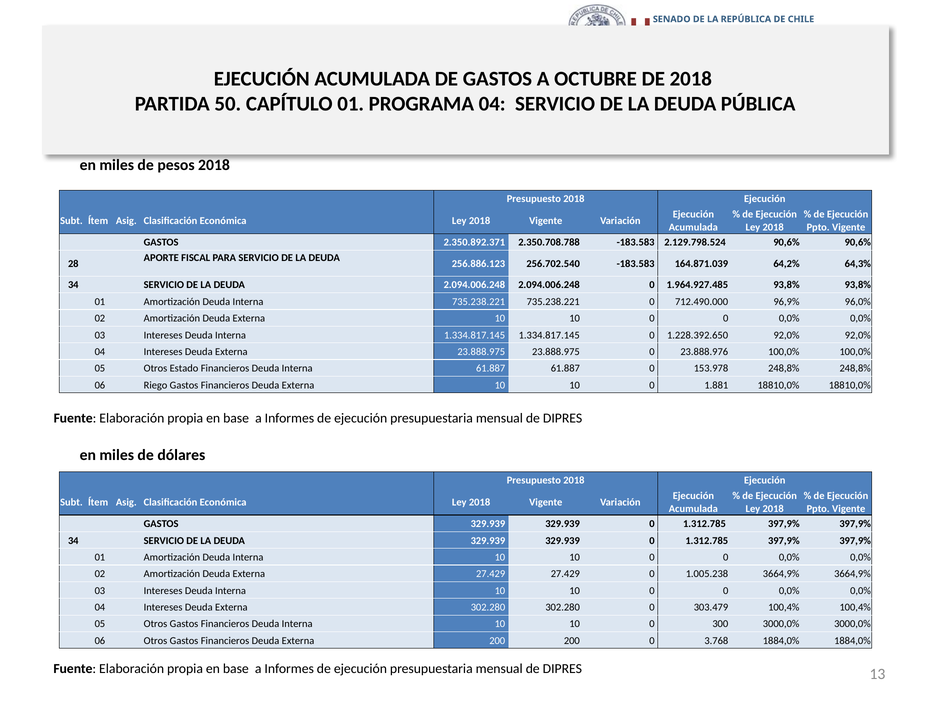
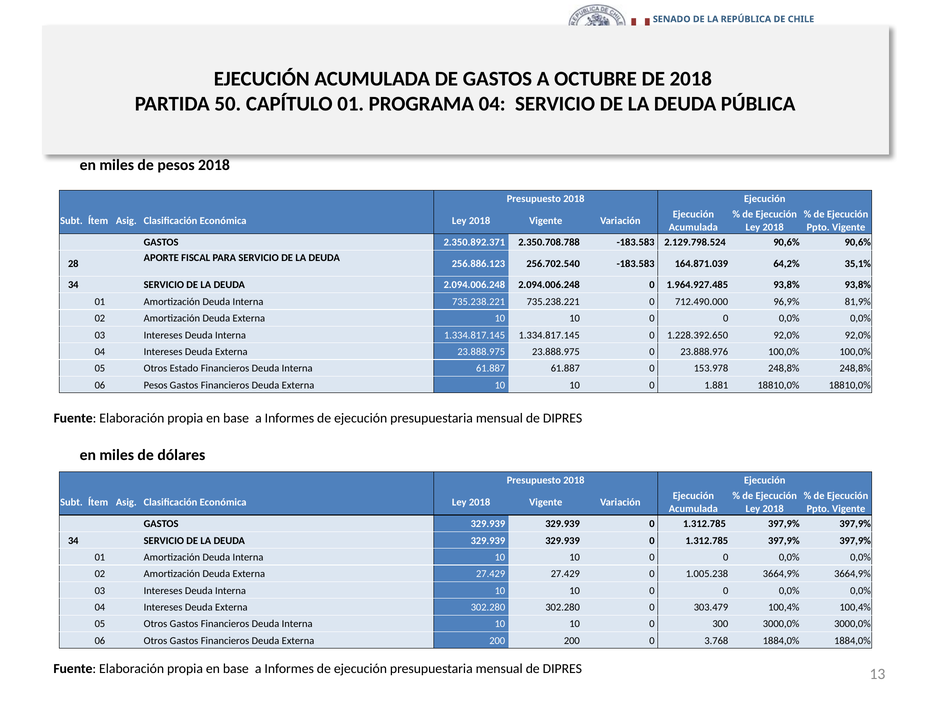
64,3%: 64,3% -> 35,1%
96,0%: 96,0% -> 81,9%
06 Riego: Riego -> Pesos
